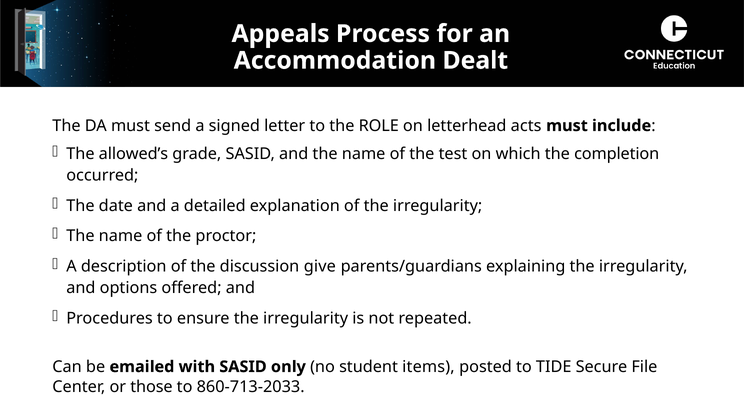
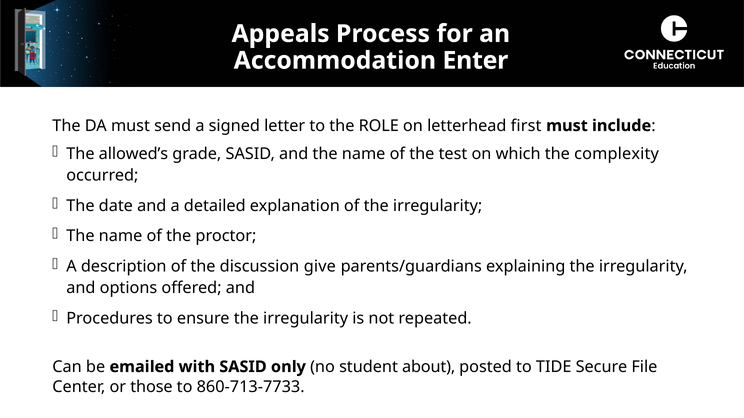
Dealt: Dealt -> Enter
acts: acts -> first
completion: completion -> complexity
items: items -> about
860-713-2033: 860-713-2033 -> 860-713-7733
